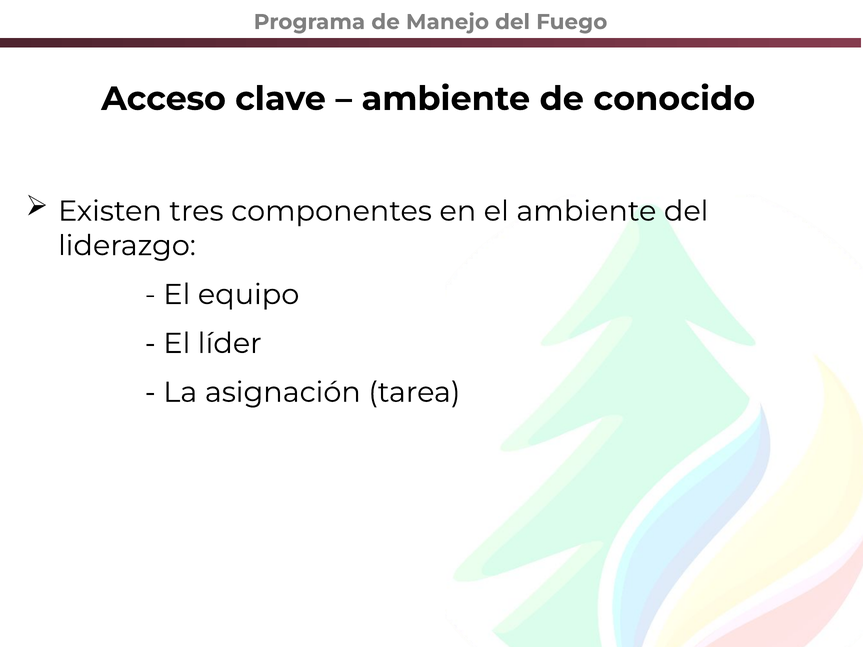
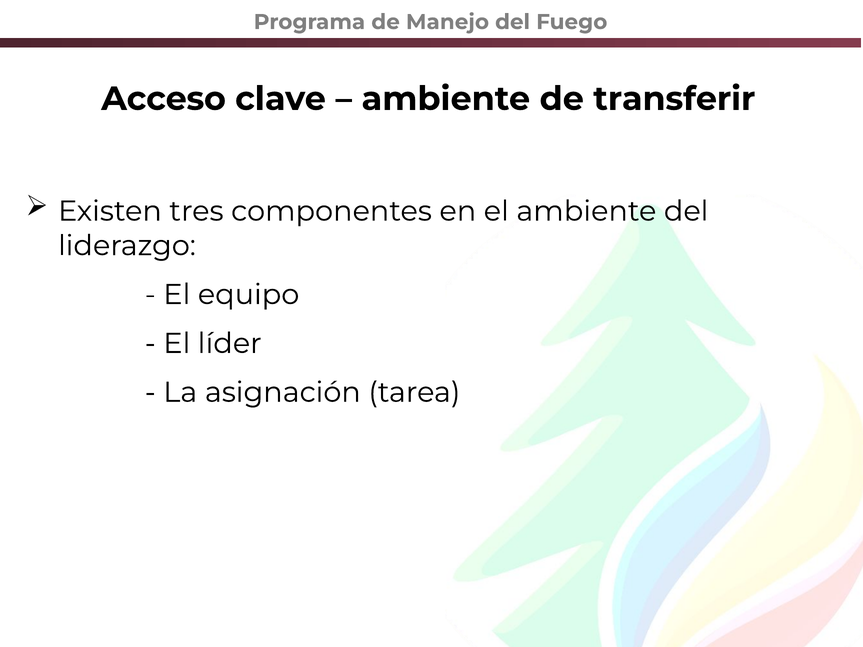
conocido: conocido -> transferir
